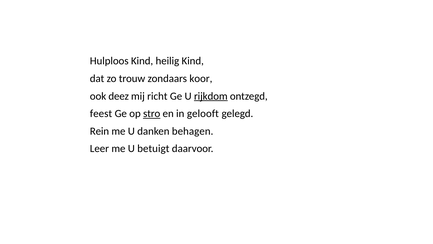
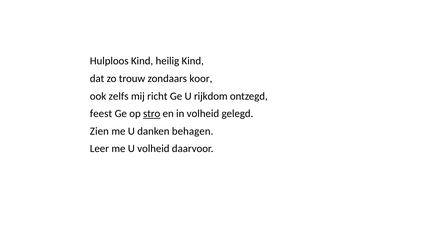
deez: deez -> zelfs
rijkdom underline: present -> none
in gelooft: gelooft -> volheid
Rein: Rein -> Zien
U betuigt: betuigt -> volheid
